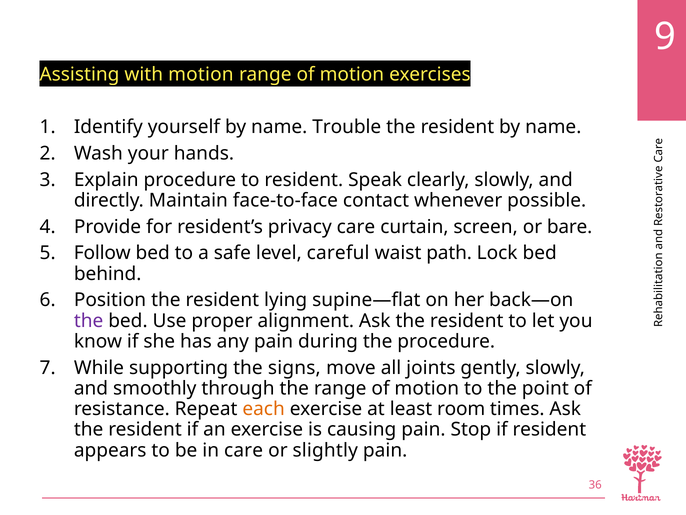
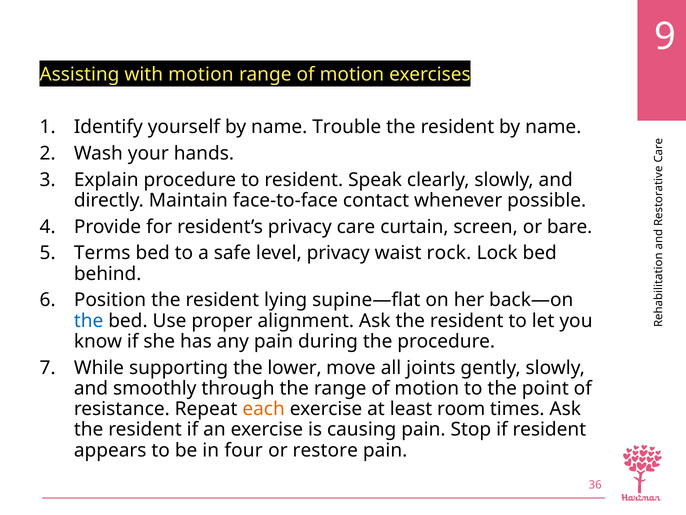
Follow: Follow -> Terms
level careful: careful -> privacy
path: path -> rock
the at (89, 320) colour: purple -> blue
signs: signs -> lower
in care: care -> four
slightly: slightly -> restore
